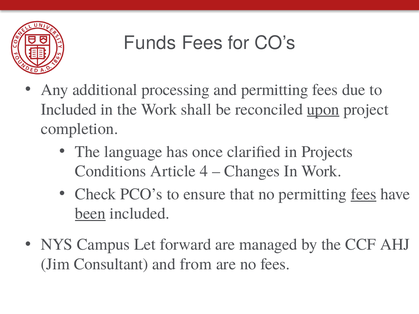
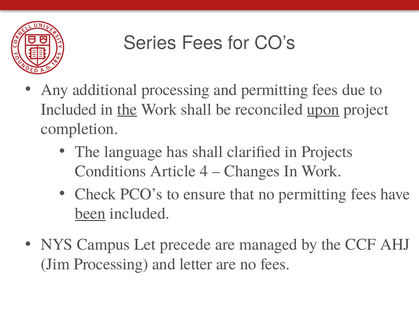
Funds: Funds -> Series
the at (127, 109) underline: none -> present
has once: once -> shall
fees at (364, 194) underline: present -> none
forward: forward -> precede
Jim Consultant: Consultant -> Processing
from: from -> letter
